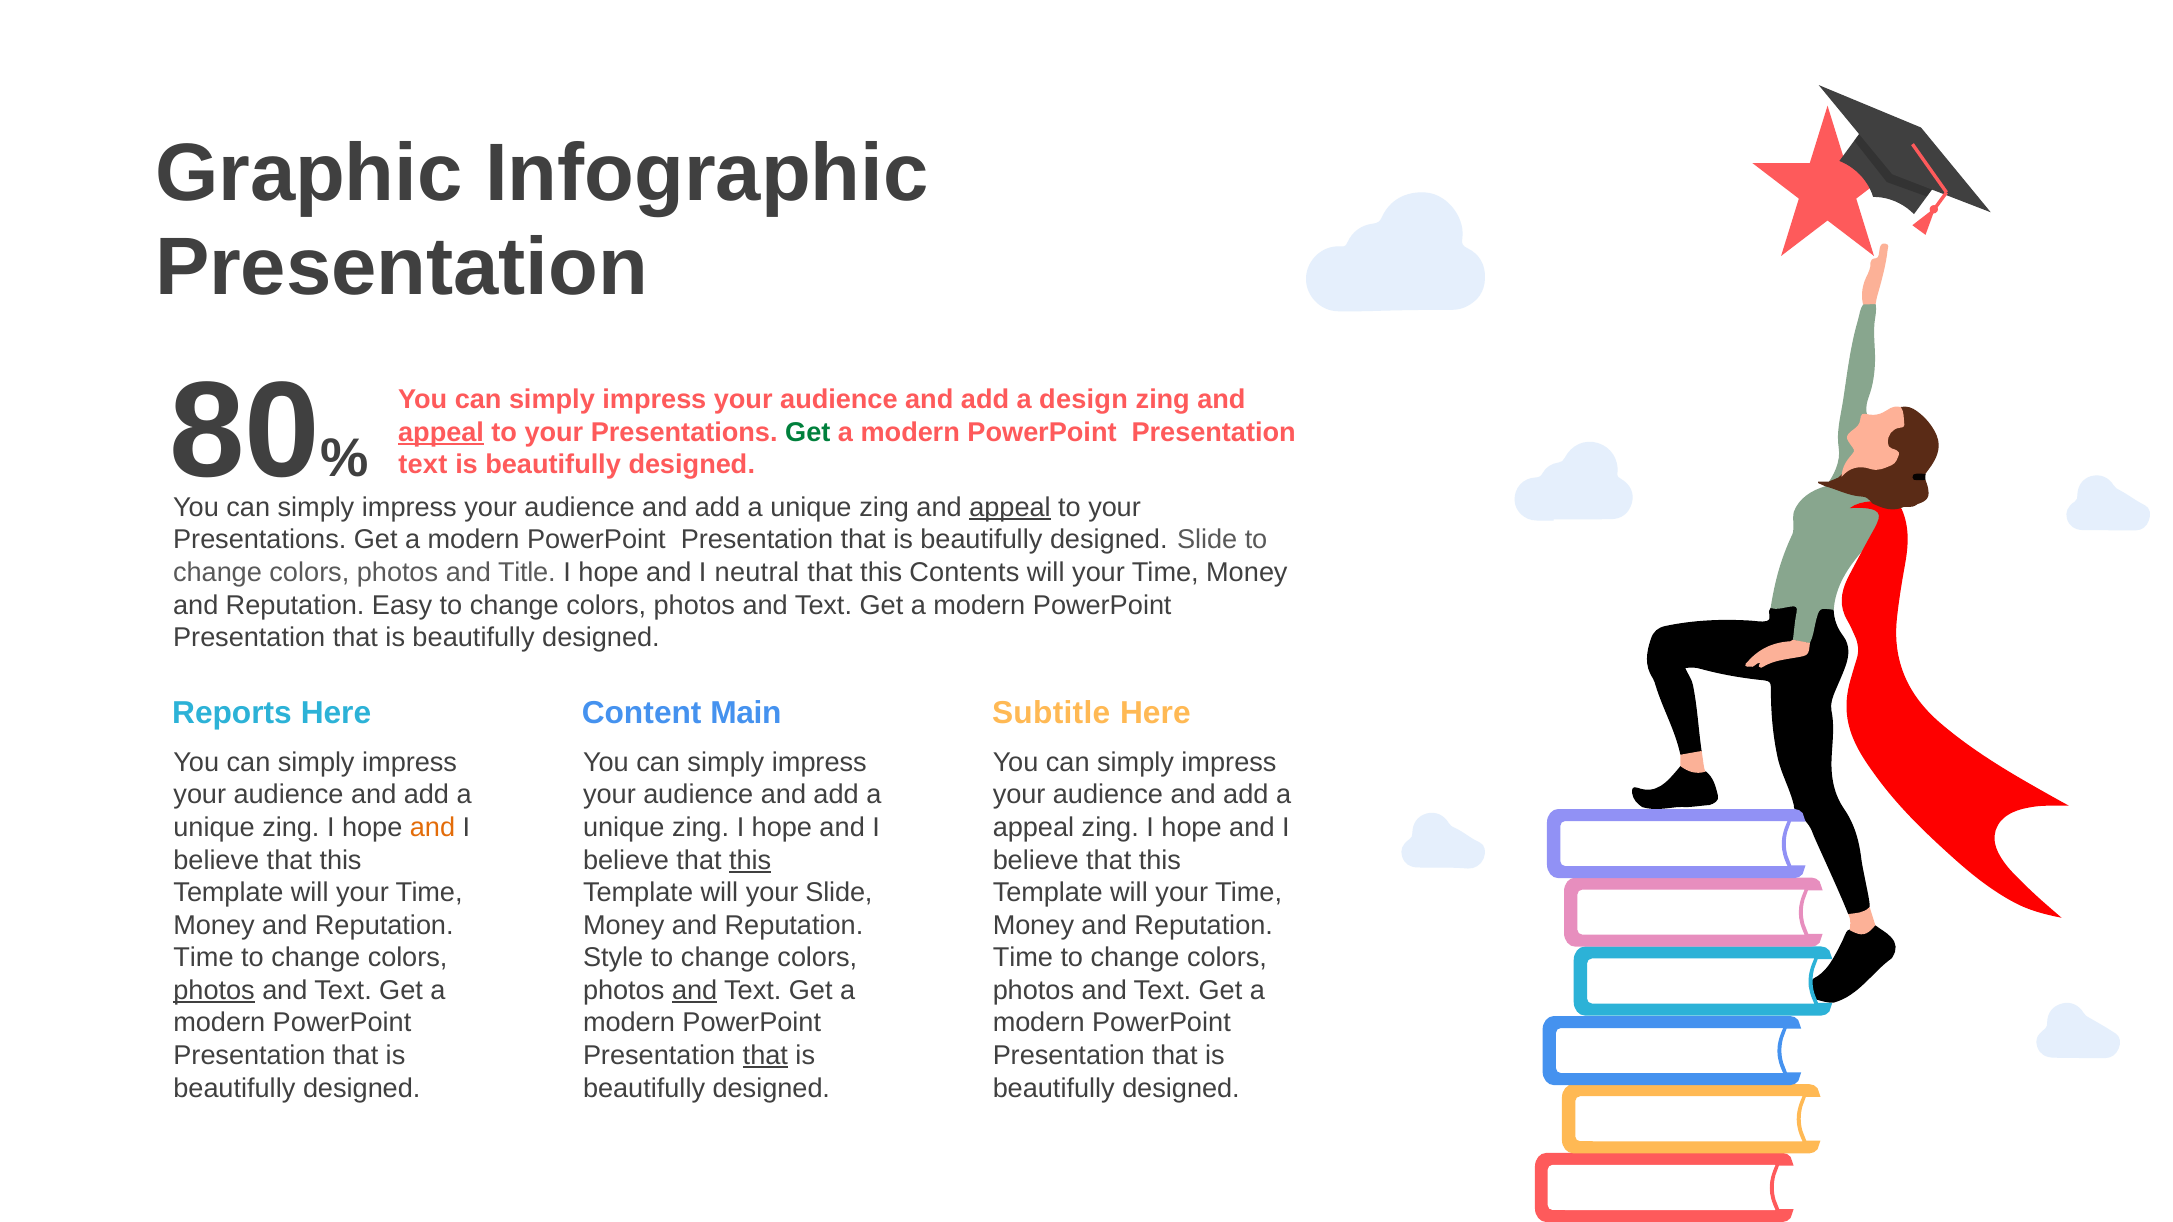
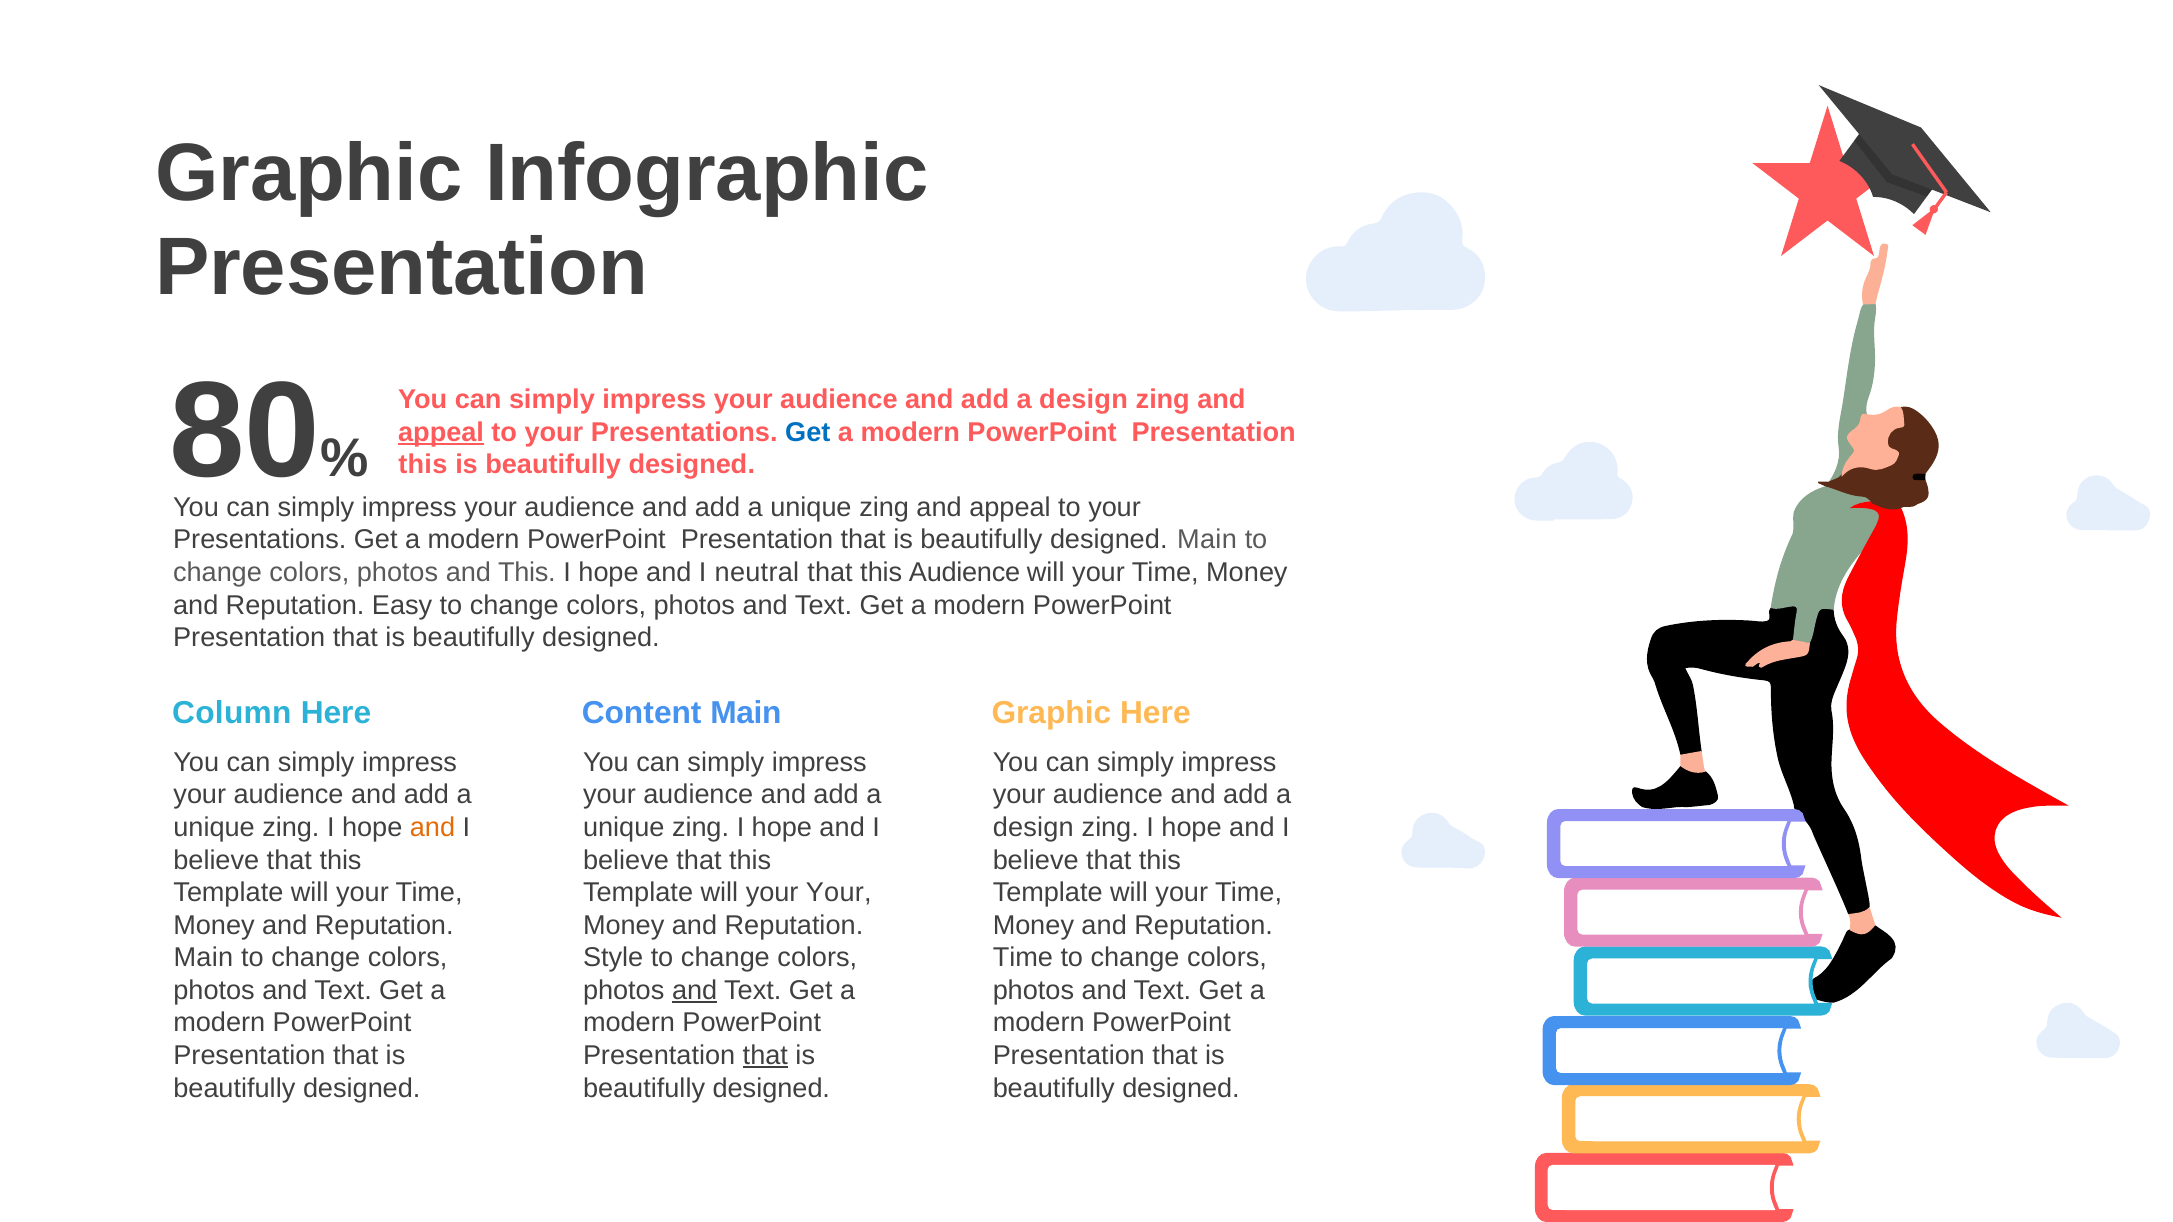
Get at (808, 432) colour: green -> blue
text at (423, 465): text -> this
appeal at (1010, 508) underline: present -> none
designed Slide: Slide -> Main
and Title: Title -> This
this Contents: Contents -> Audience
Reports: Reports -> Column
Subtitle at (1051, 713): Subtitle -> Graphic
appeal at (1033, 828): appeal -> design
this at (750, 860) underline: present -> none
your Slide: Slide -> Your
Time at (204, 958): Time -> Main
photos at (214, 991) underline: present -> none
